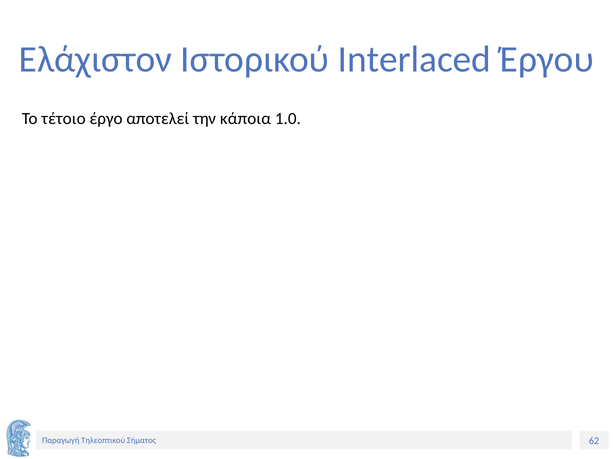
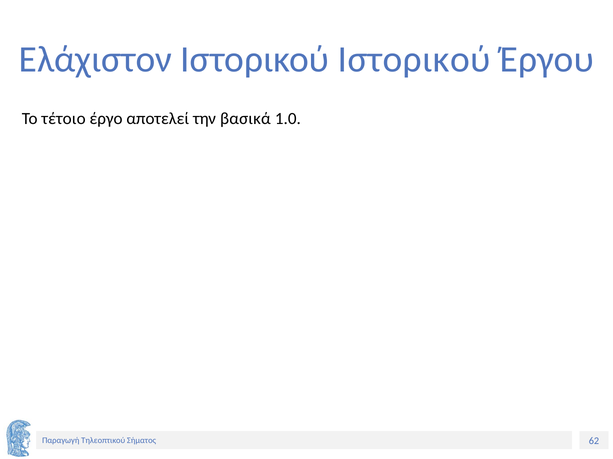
Ιστορικού Interlaced: Interlaced -> Ιστορικού
κάποια: κάποια -> βασικά
